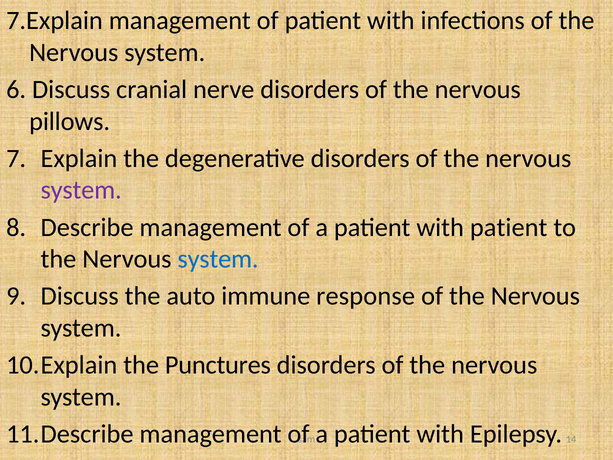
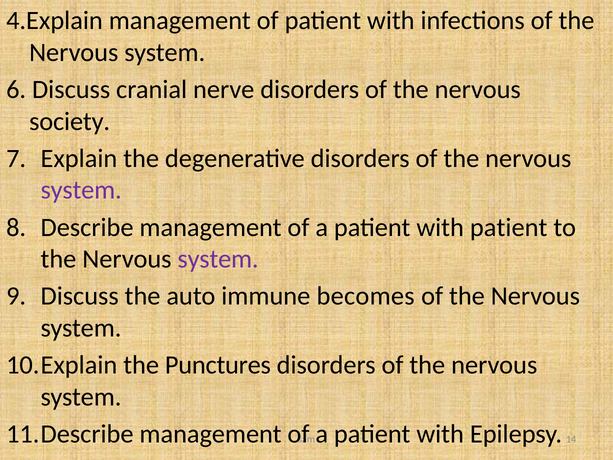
7.Explain: 7.Explain -> 4.Explain
pillows: pillows -> society
system at (218, 259) colour: blue -> purple
response: response -> becomes
